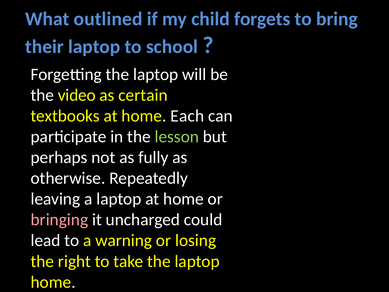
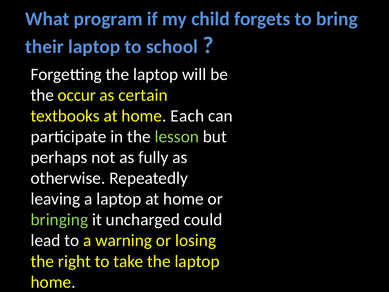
outlined: outlined -> program
video: video -> occur
bringing colour: pink -> light green
